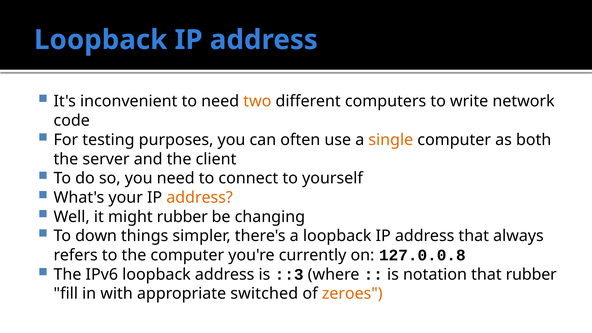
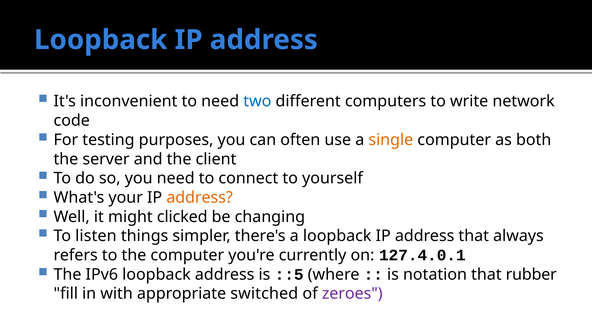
two colour: orange -> blue
might rubber: rubber -> clicked
down: down -> listen
127.0.0.8: 127.0.0.8 -> 127.4.0.1
::3: ::3 -> ::5
zeroes colour: orange -> purple
